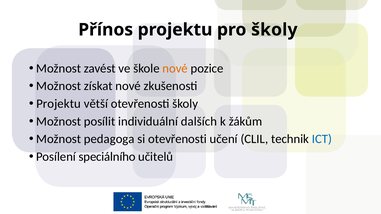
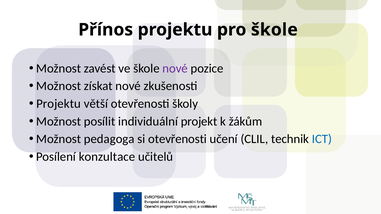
pro školy: školy -> škole
nové at (175, 68) colour: orange -> purple
dalších: dalších -> projekt
speciálního: speciálního -> konzultace
